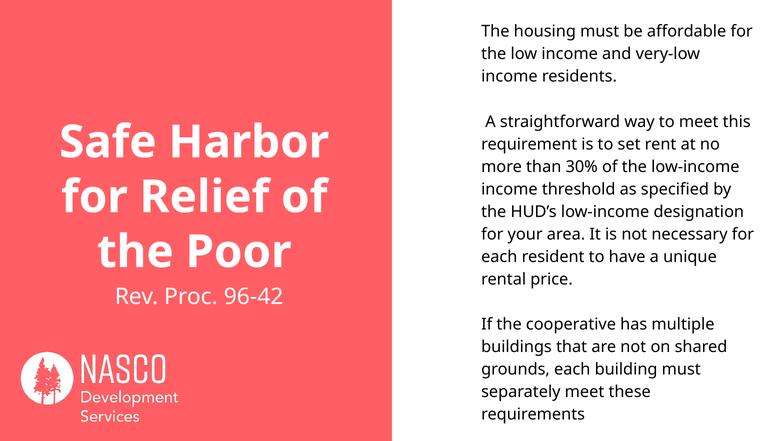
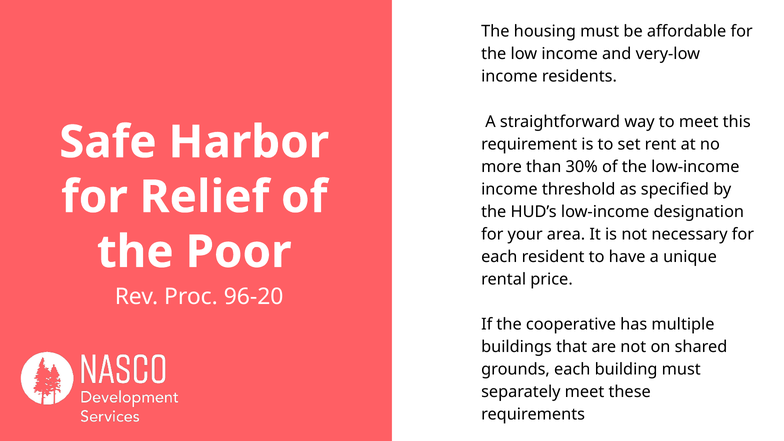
96-42: 96-42 -> 96-20
